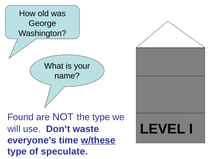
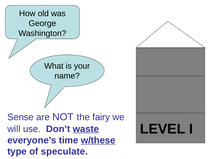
Found: Found -> Sense
the type: type -> fairy
waste underline: none -> present
